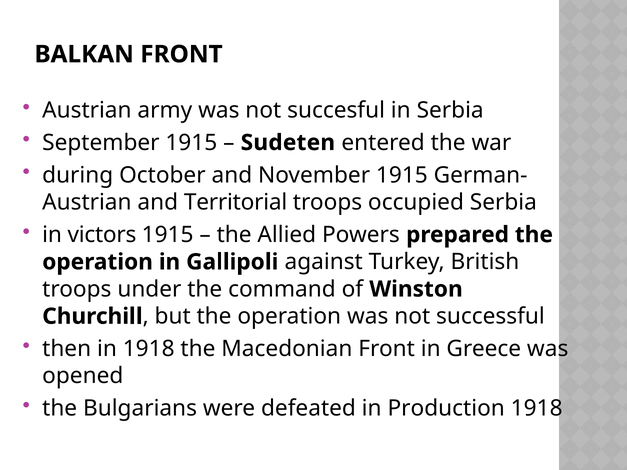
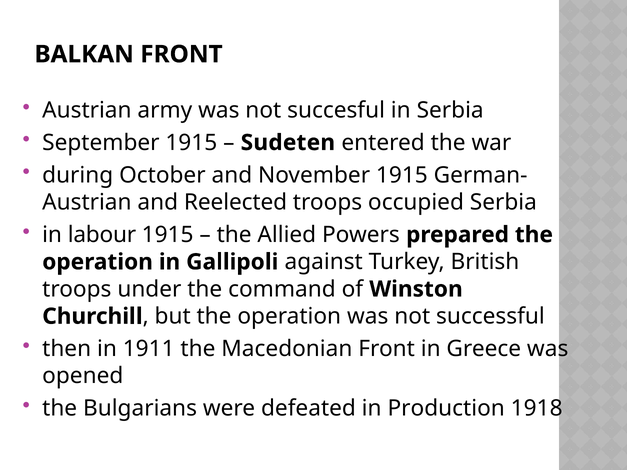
Territorial: Territorial -> Reelected
victors: victors -> labour
in 1918: 1918 -> 1911
